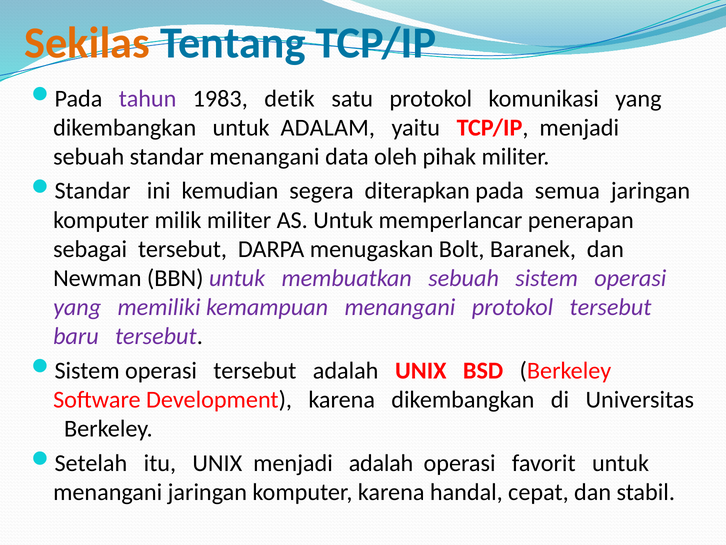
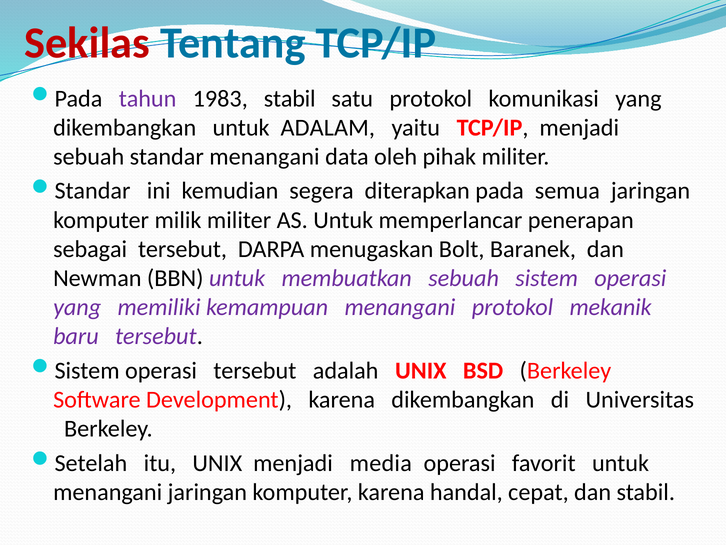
Sekilas colour: orange -> red
1983 detik: detik -> stabil
protokol tersebut: tersebut -> mekanik
menjadi adalah: adalah -> media
